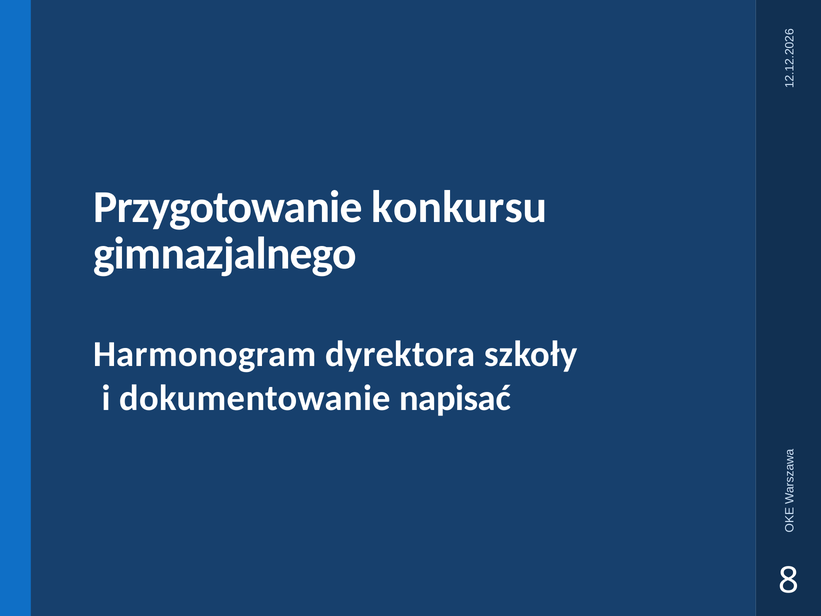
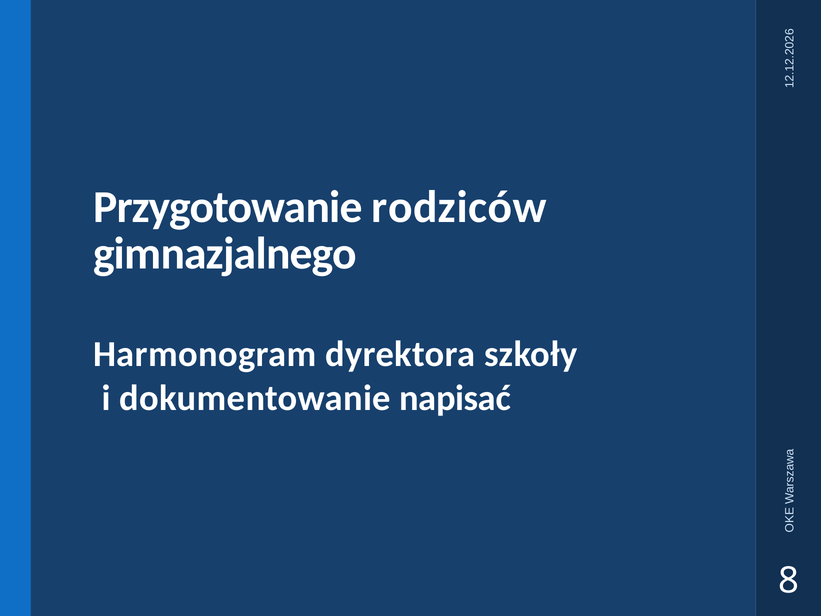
konkursu: konkursu -> rodziców
